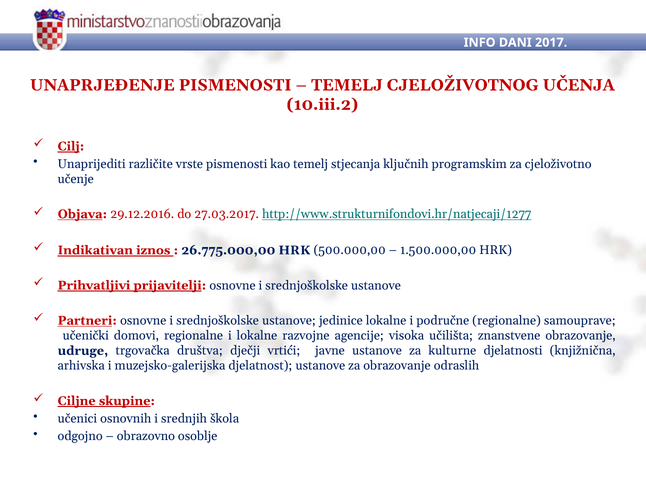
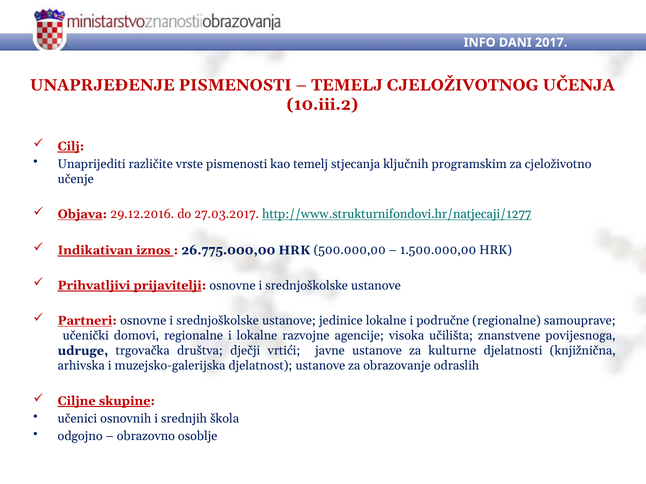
znanstvene obrazovanje: obrazovanje -> povijesnoga
